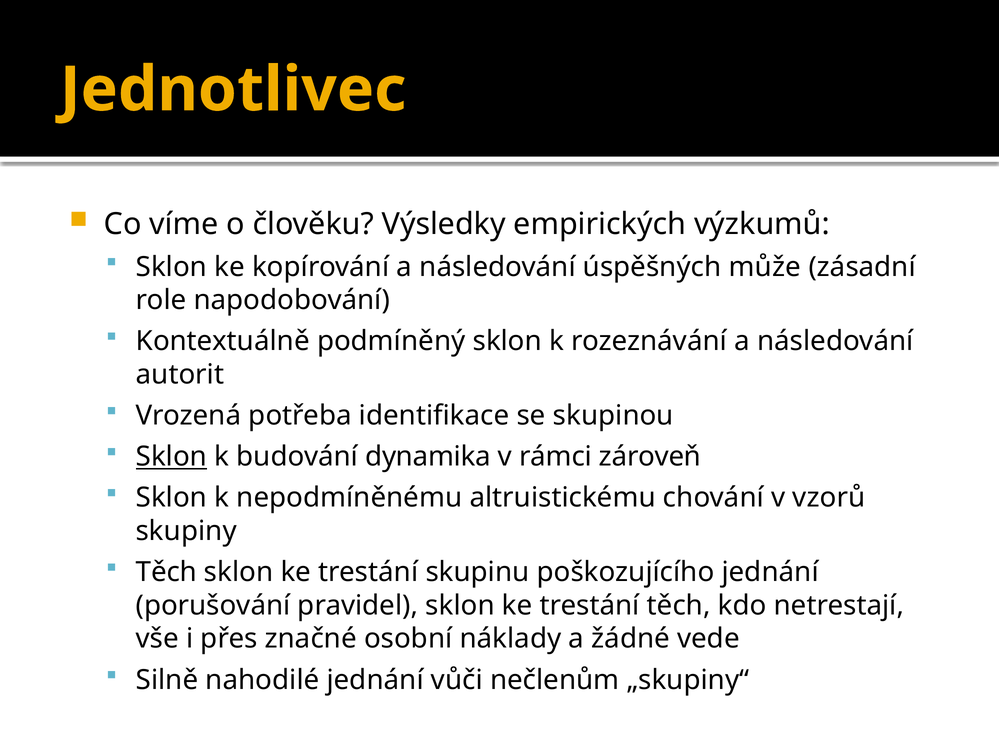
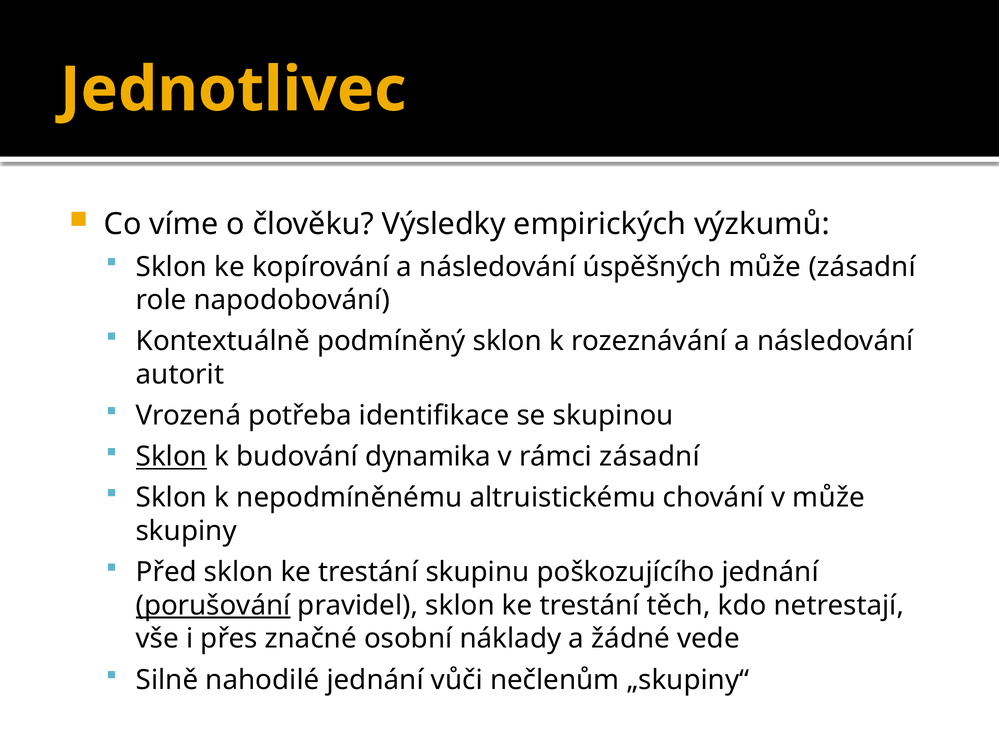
rámci zároveň: zároveň -> zásadní
v vzorů: vzorů -> může
Těch at (166, 572): Těch -> Před
porušování underline: none -> present
